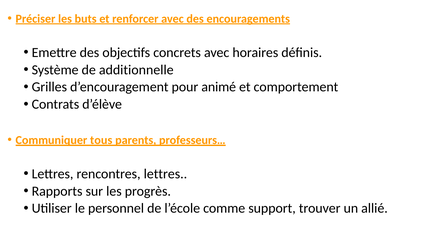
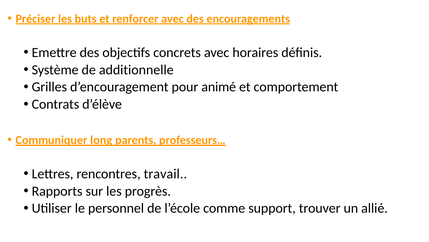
tous: tous -> long
rencontres lettres: lettres -> travail
